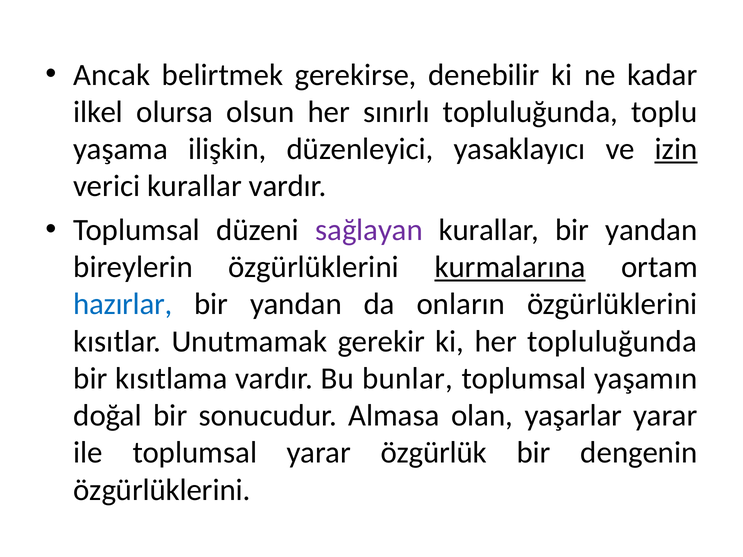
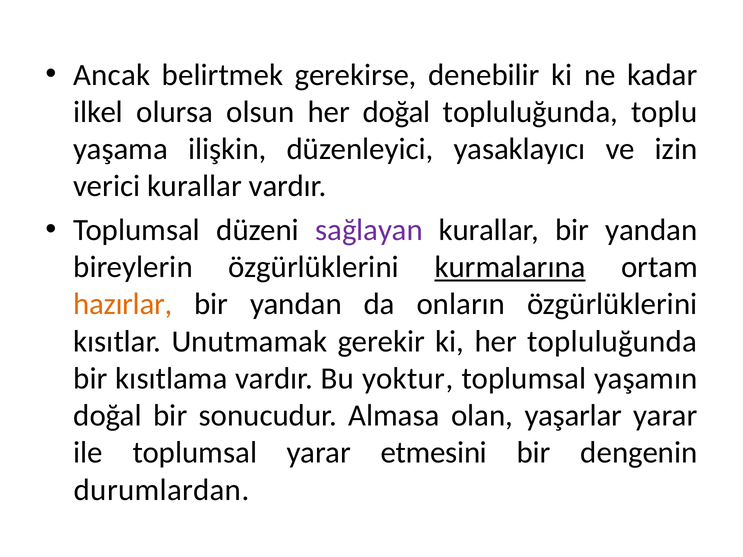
her sınırlı: sınırlı -> doğal
izin underline: present -> none
hazırlar colour: blue -> orange
bunlar: bunlar -> yoktur
özgürlük: özgürlük -> etmesini
özgürlüklerini at (162, 490): özgürlüklerini -> durumlardan
